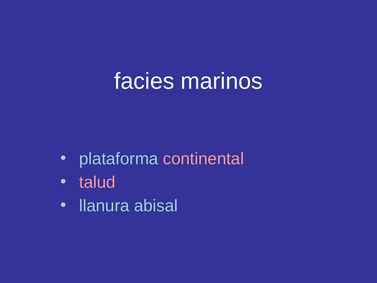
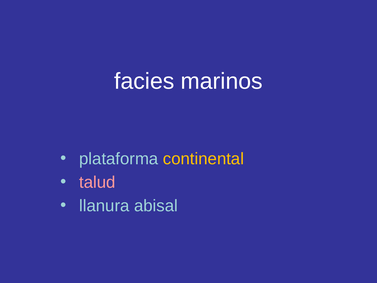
continental colour: pink -> yellow
